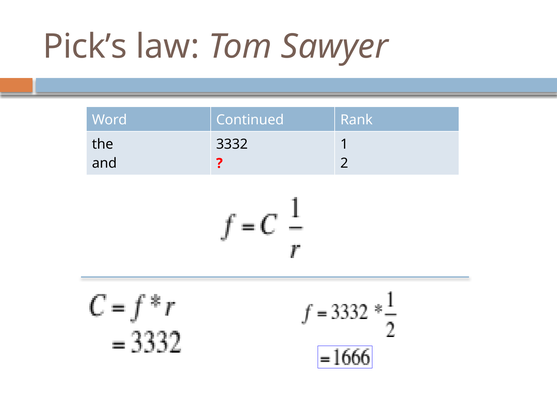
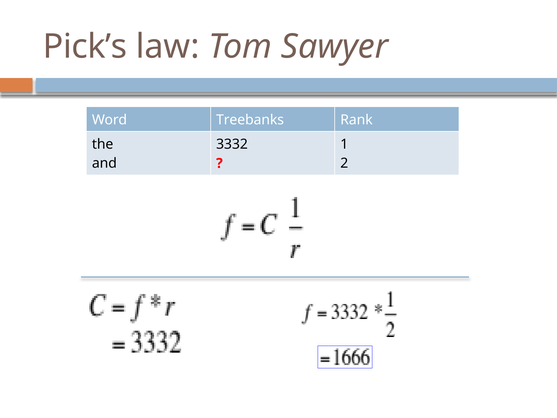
Continued: Continued -> Treebanks
